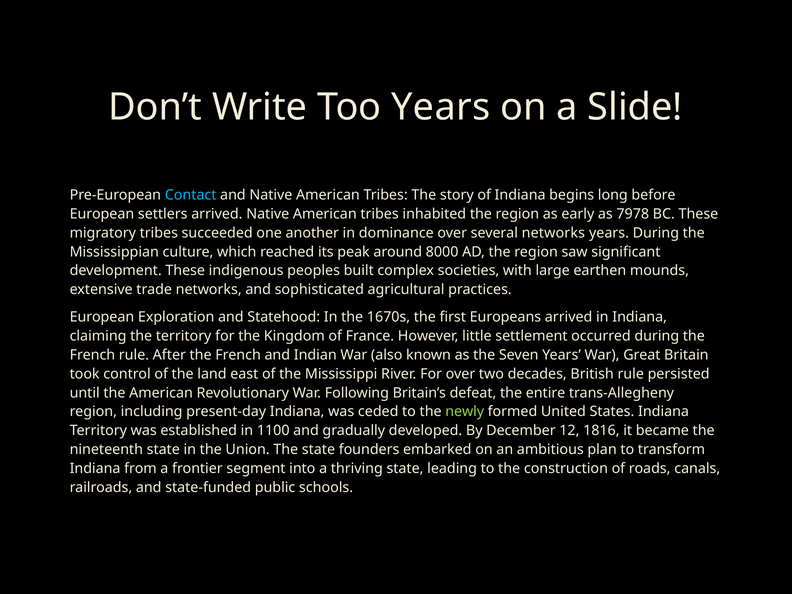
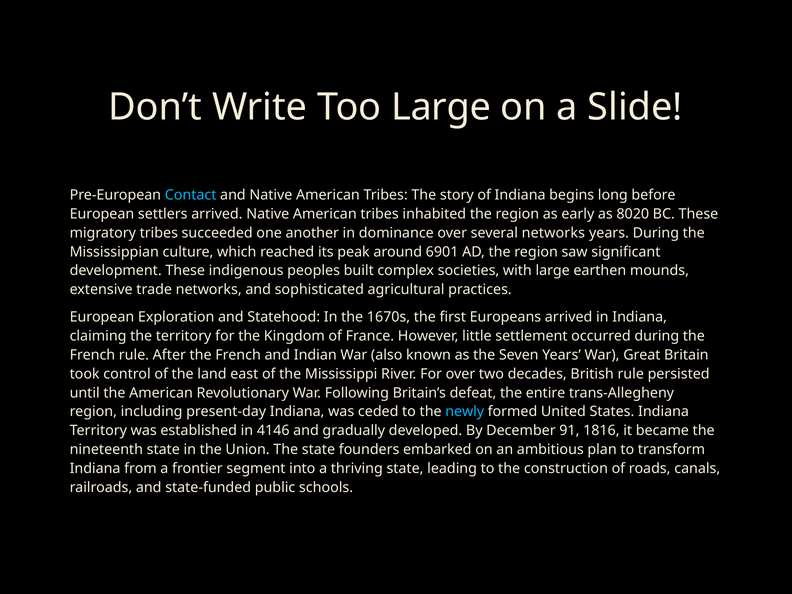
Too Years: Years -> Large
7978: 7978 -> 8020
8000: 8000 -> 6901
newly colour: light green -> light blue
1100: 1100 -> 4146
12: 12 -> 91
